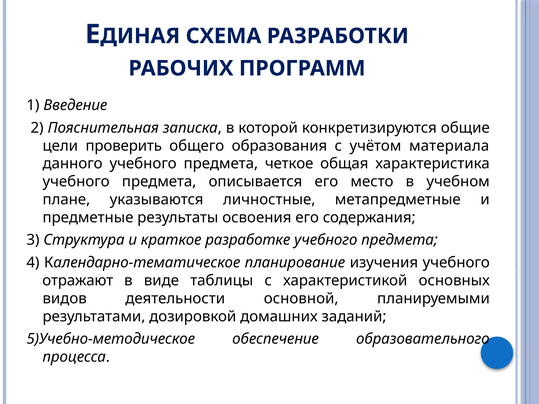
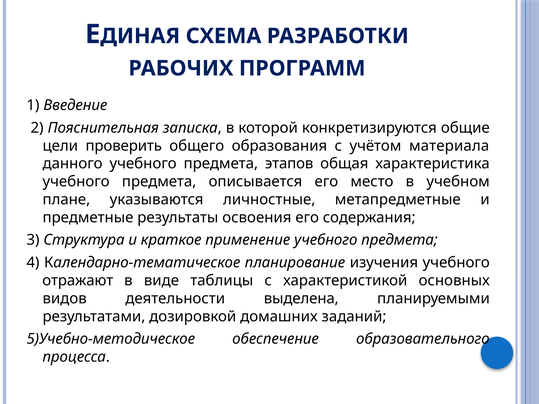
четкое: четкое -> этапов
разработке: разработке -> применение
основной: основной -> выделена
